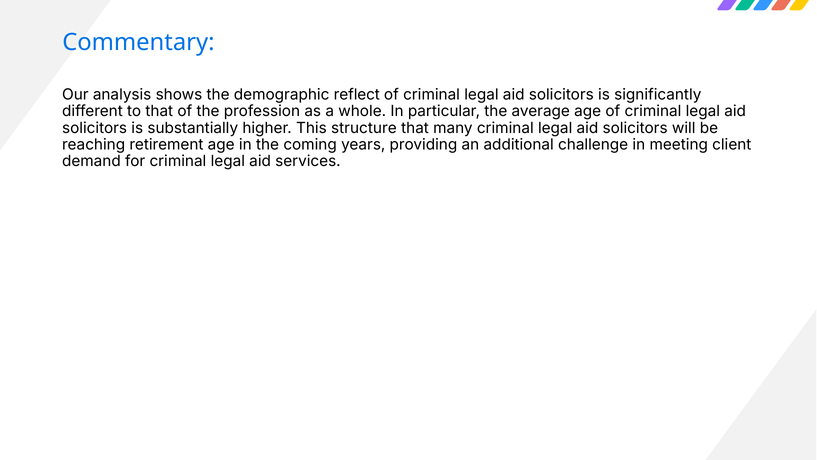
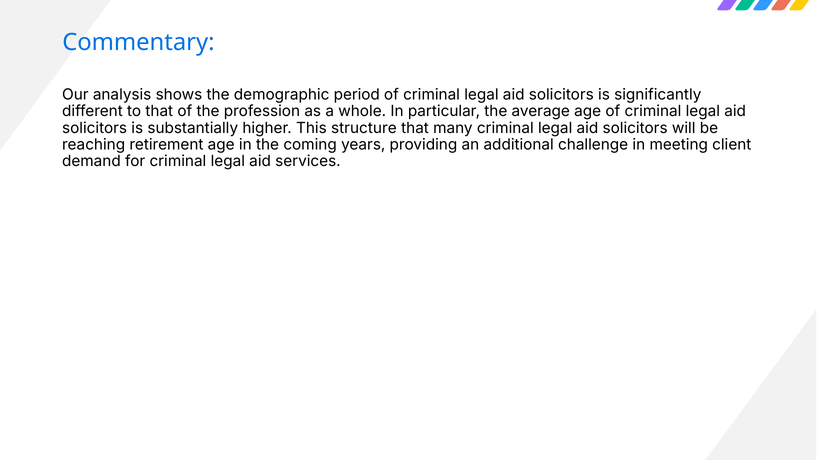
reflect: reflect -> period
